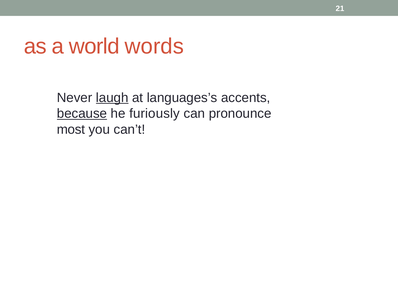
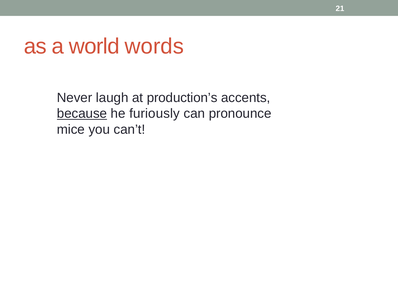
laugh underline: present -> none
languages’s: languages’s -> production’s
most: most -> mice
